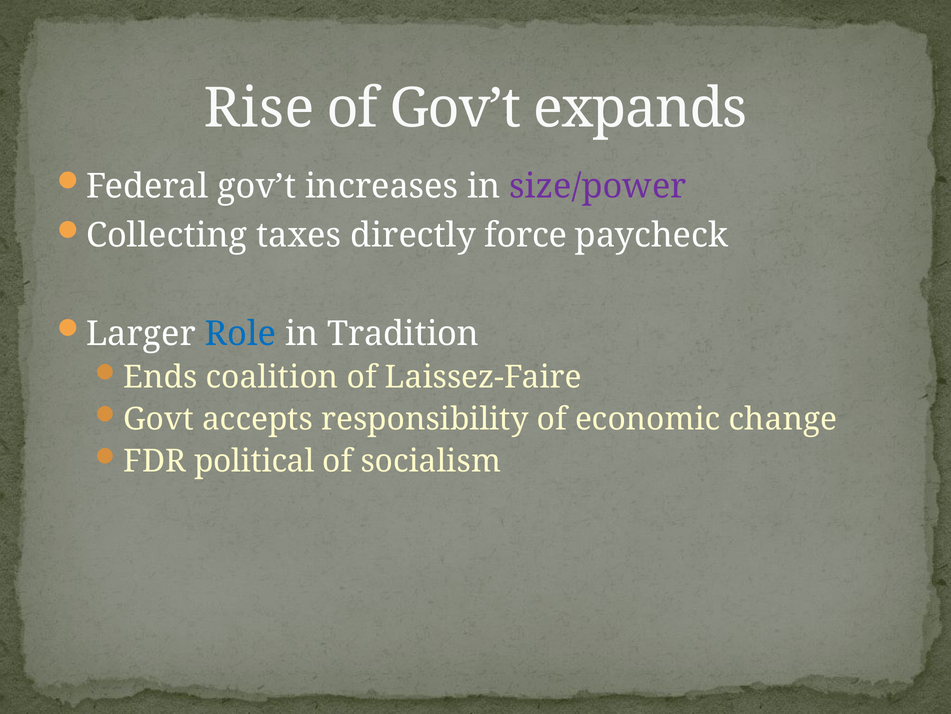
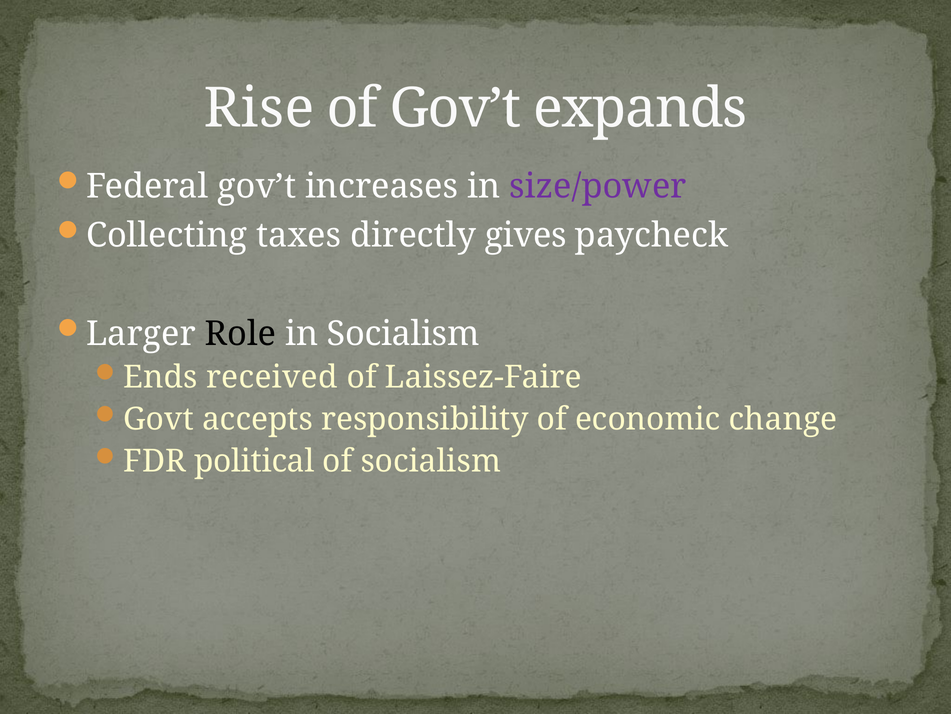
force: force -> gives
Role colour: blue -> black
in Tradition: Tradition -> Socialism
coalition: coalition -> received
